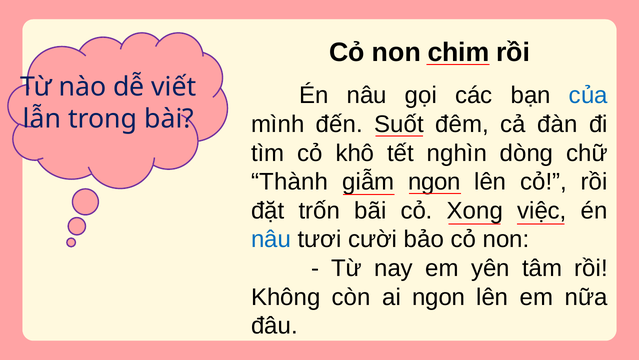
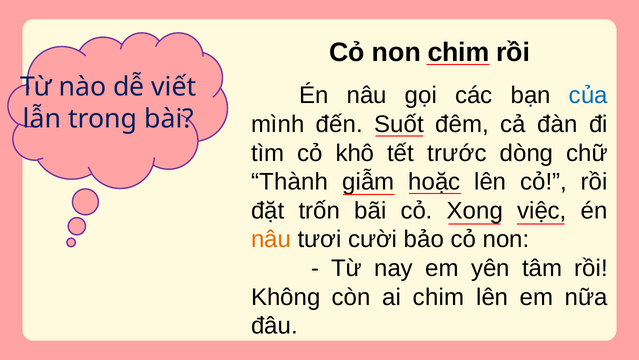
nghìn: nghìn -> trước
giẫm ngon: ngon -> hoặc
nâu at (271, 240) colour: blue -> orange
ai ngon: ngon -> chim
